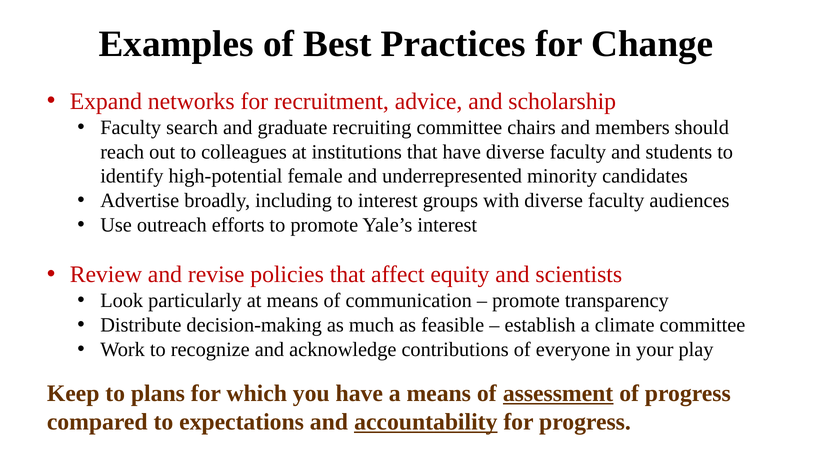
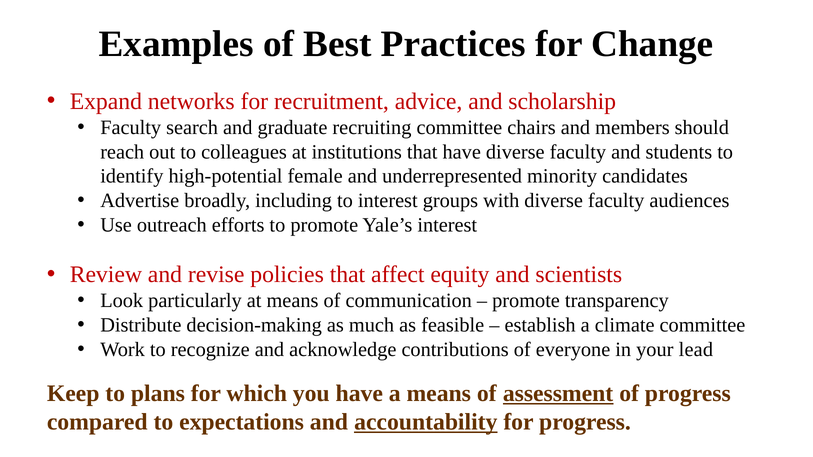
play: play -> lead
